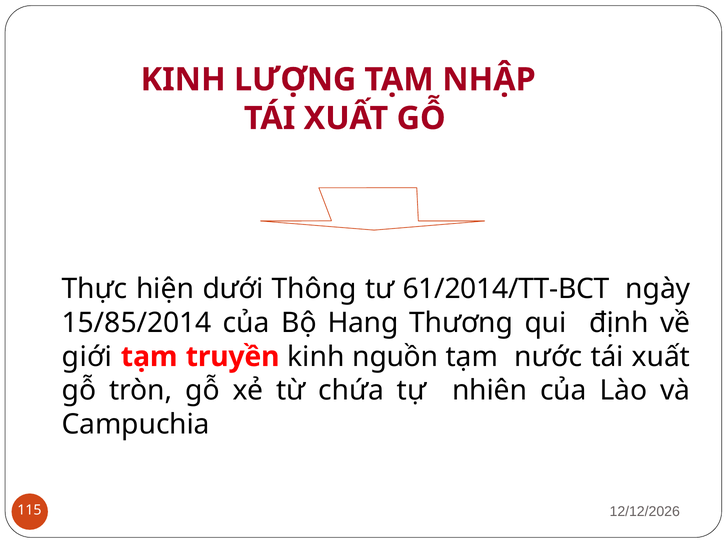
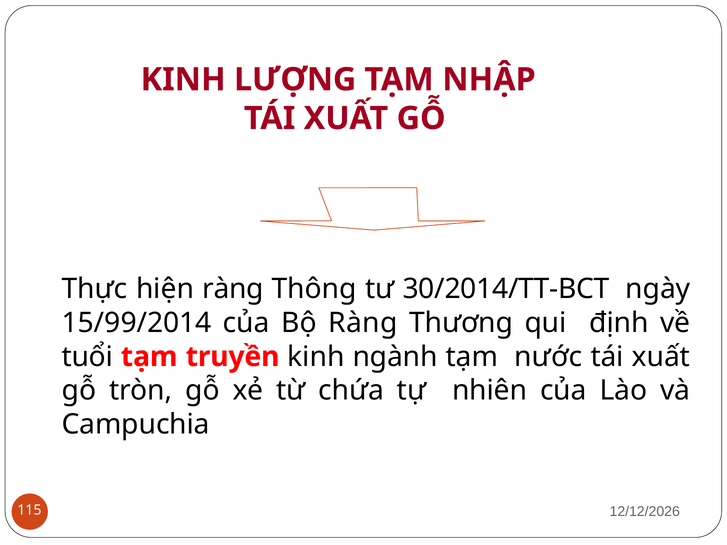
hiện dưới: dưới -> ràng
61/2014/TT-BCT: 61/2014/TT-BCT -> 30/2014/TT-BCT
15/85/2014: 15/85/2014 -> 15/99/2014
Bộ Hang: Hang -> Ràng
giới: giới -> tuổi
nguồn: nguồn -> ngành
